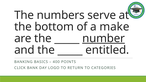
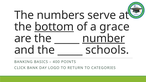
bottom underline: none -> present
make: make -> grace
entitled: entitled -> schools
